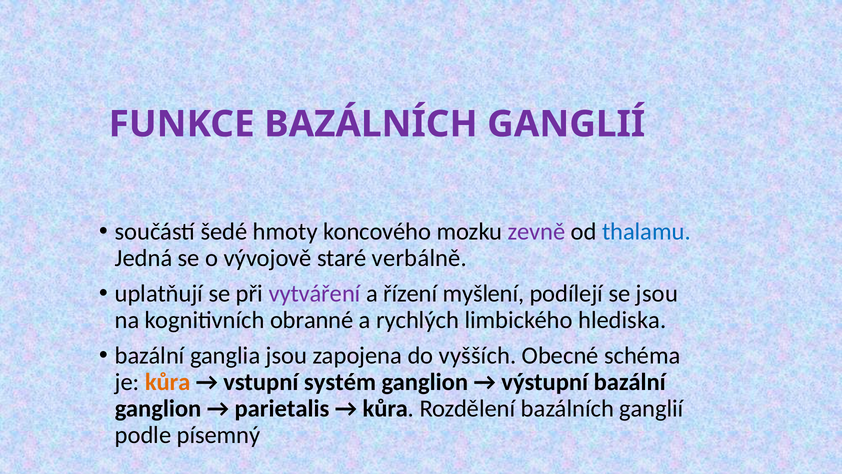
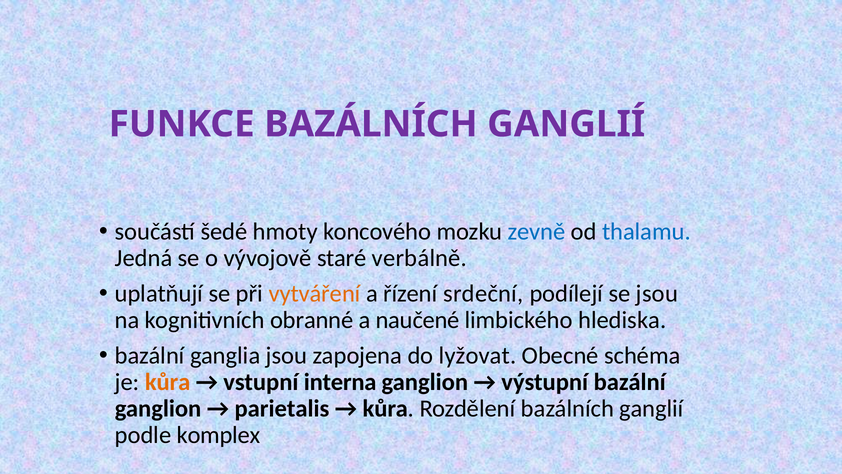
zevně colour: purple -> blue
vytváření colour: purple -> orange
myšlení: myšlení -> srdeční
rychlých: rychlých -> naučené
vyšších: vyšších -> lyžovat
systém: systém -> interna
písemný: písemný -> komplex
